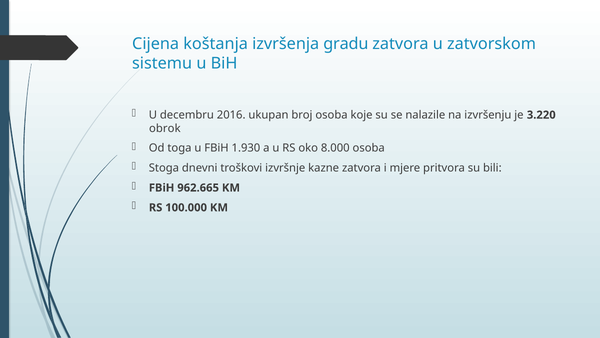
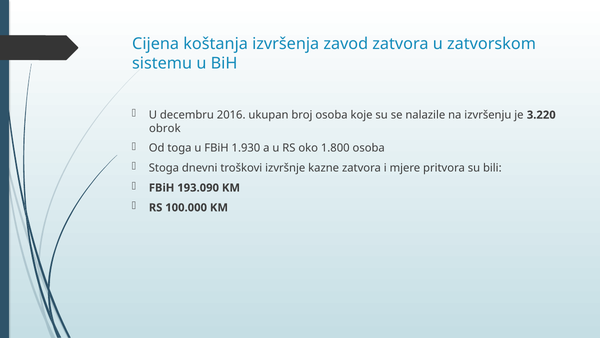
gradu: gradu -> zavod
8.000: 8.000 -> 1.800
962.665: 962.665 -> 193.090
